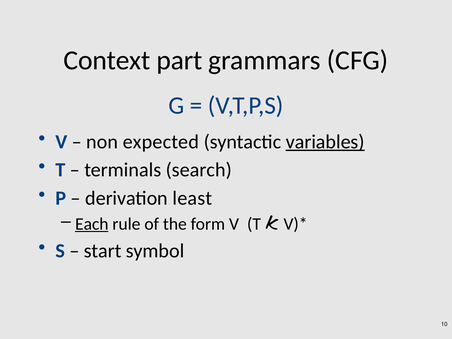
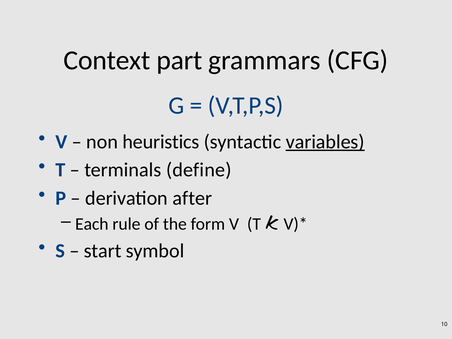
expected: expected -> heuristics
search: search -> define
least: least -> after
Each underline: present -> none
